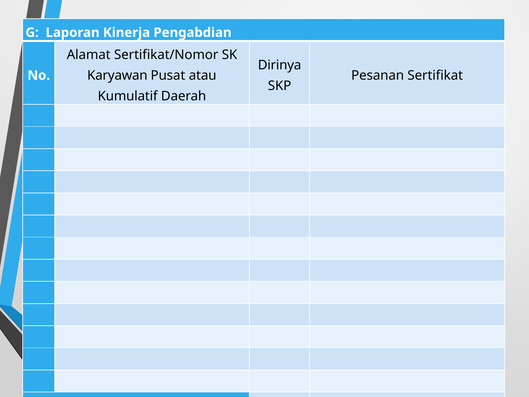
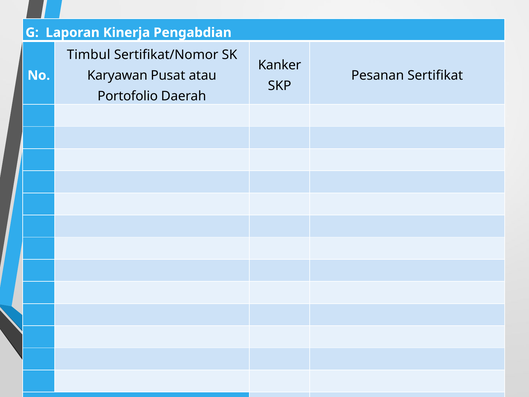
Alamat: Alamat -> Timbul
Dirinya: Dirinya -> Kanker
Kumulatif: Kumulatif -> Portofolio
